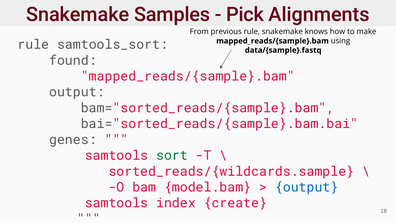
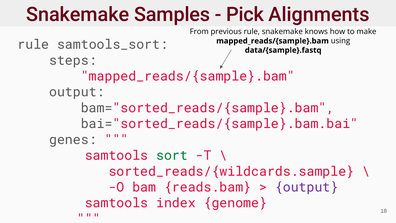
found: found -> steps
model.bam: model.bam -> reads.bam
output at (307, 187) colour: blue -> purple
create: create -> genome
